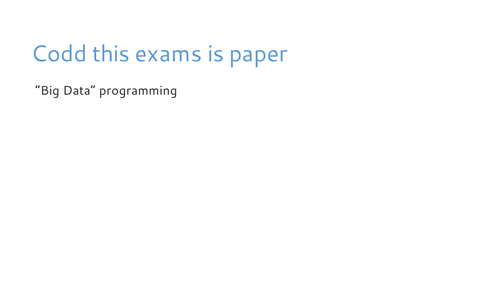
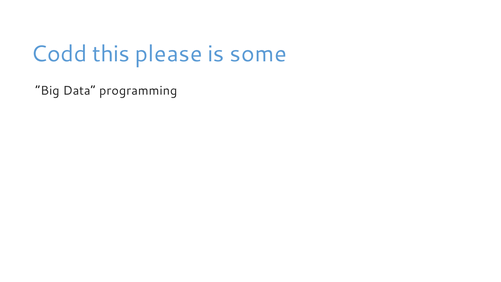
exams: exams -> please
paper: paper -> some
